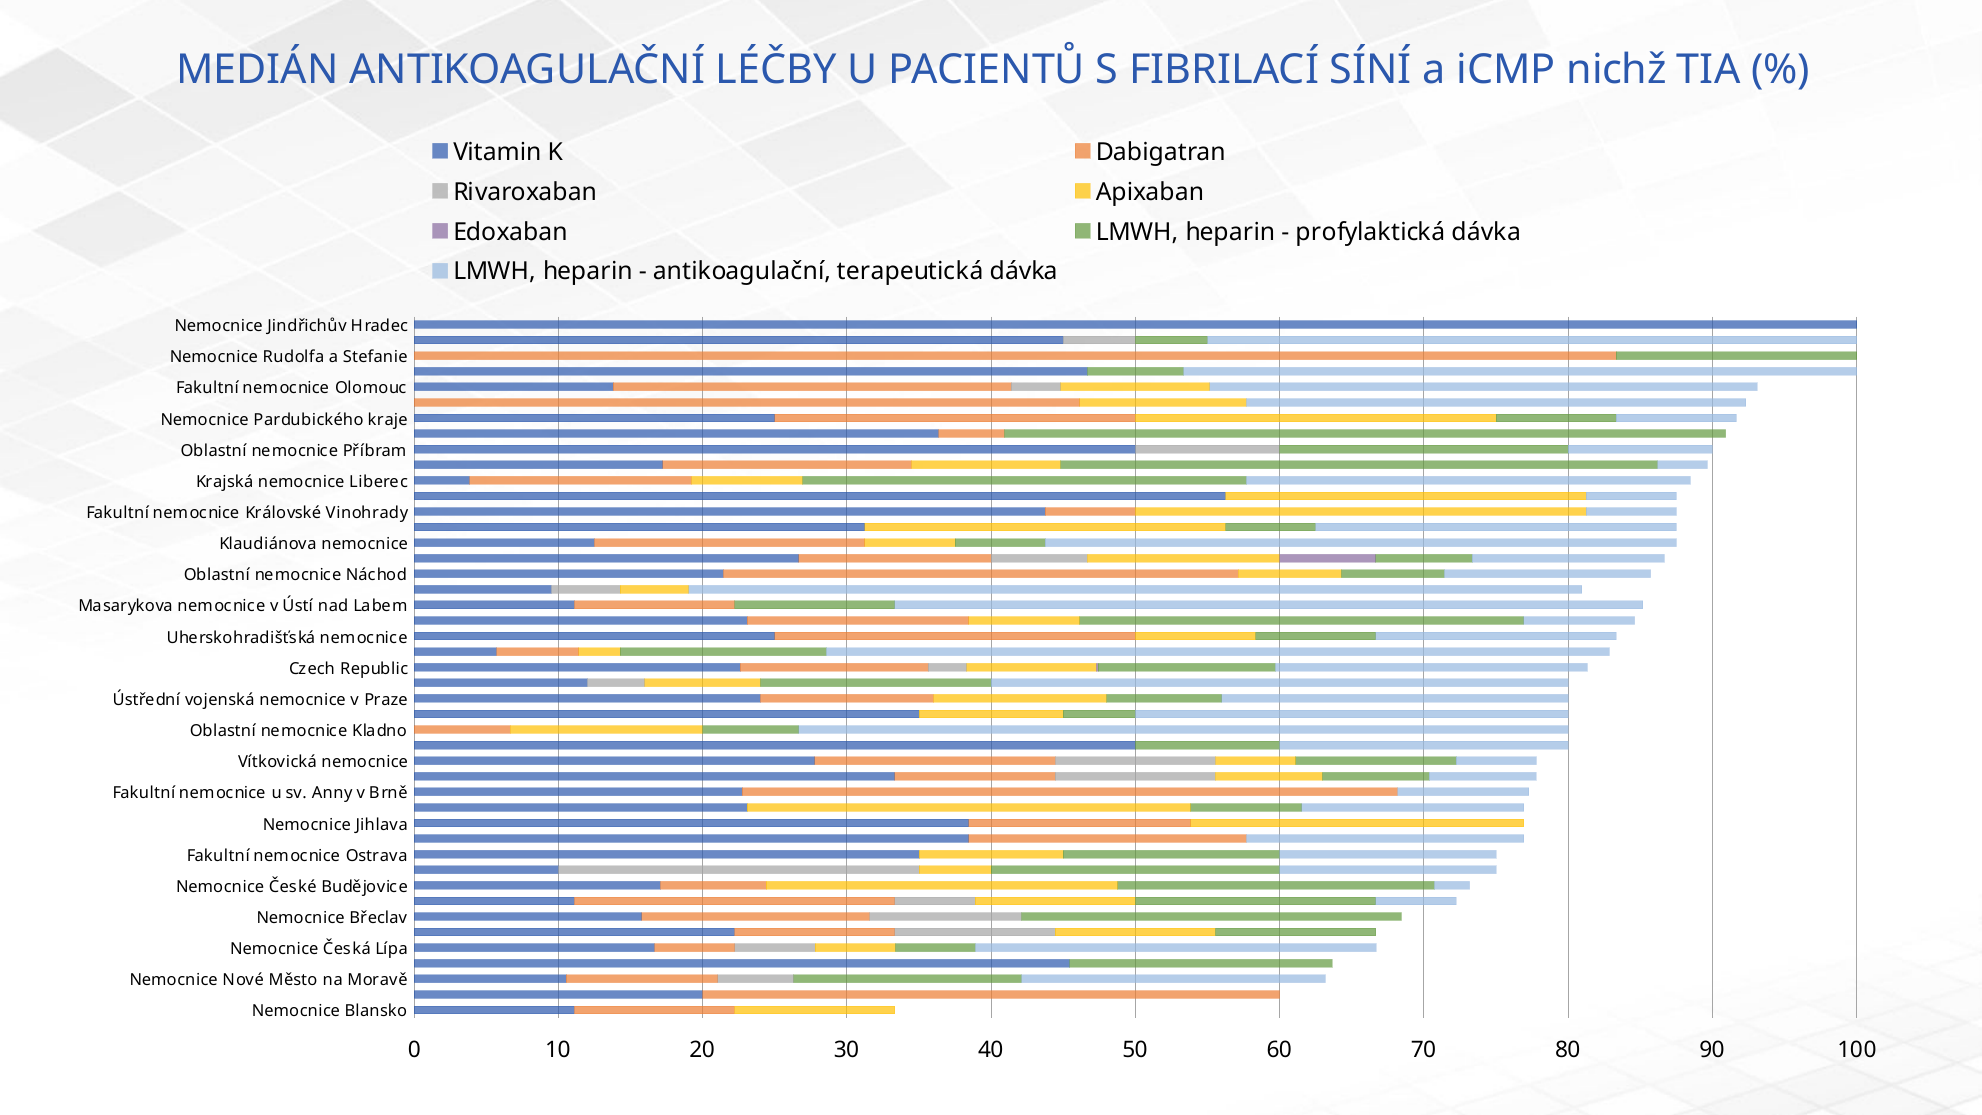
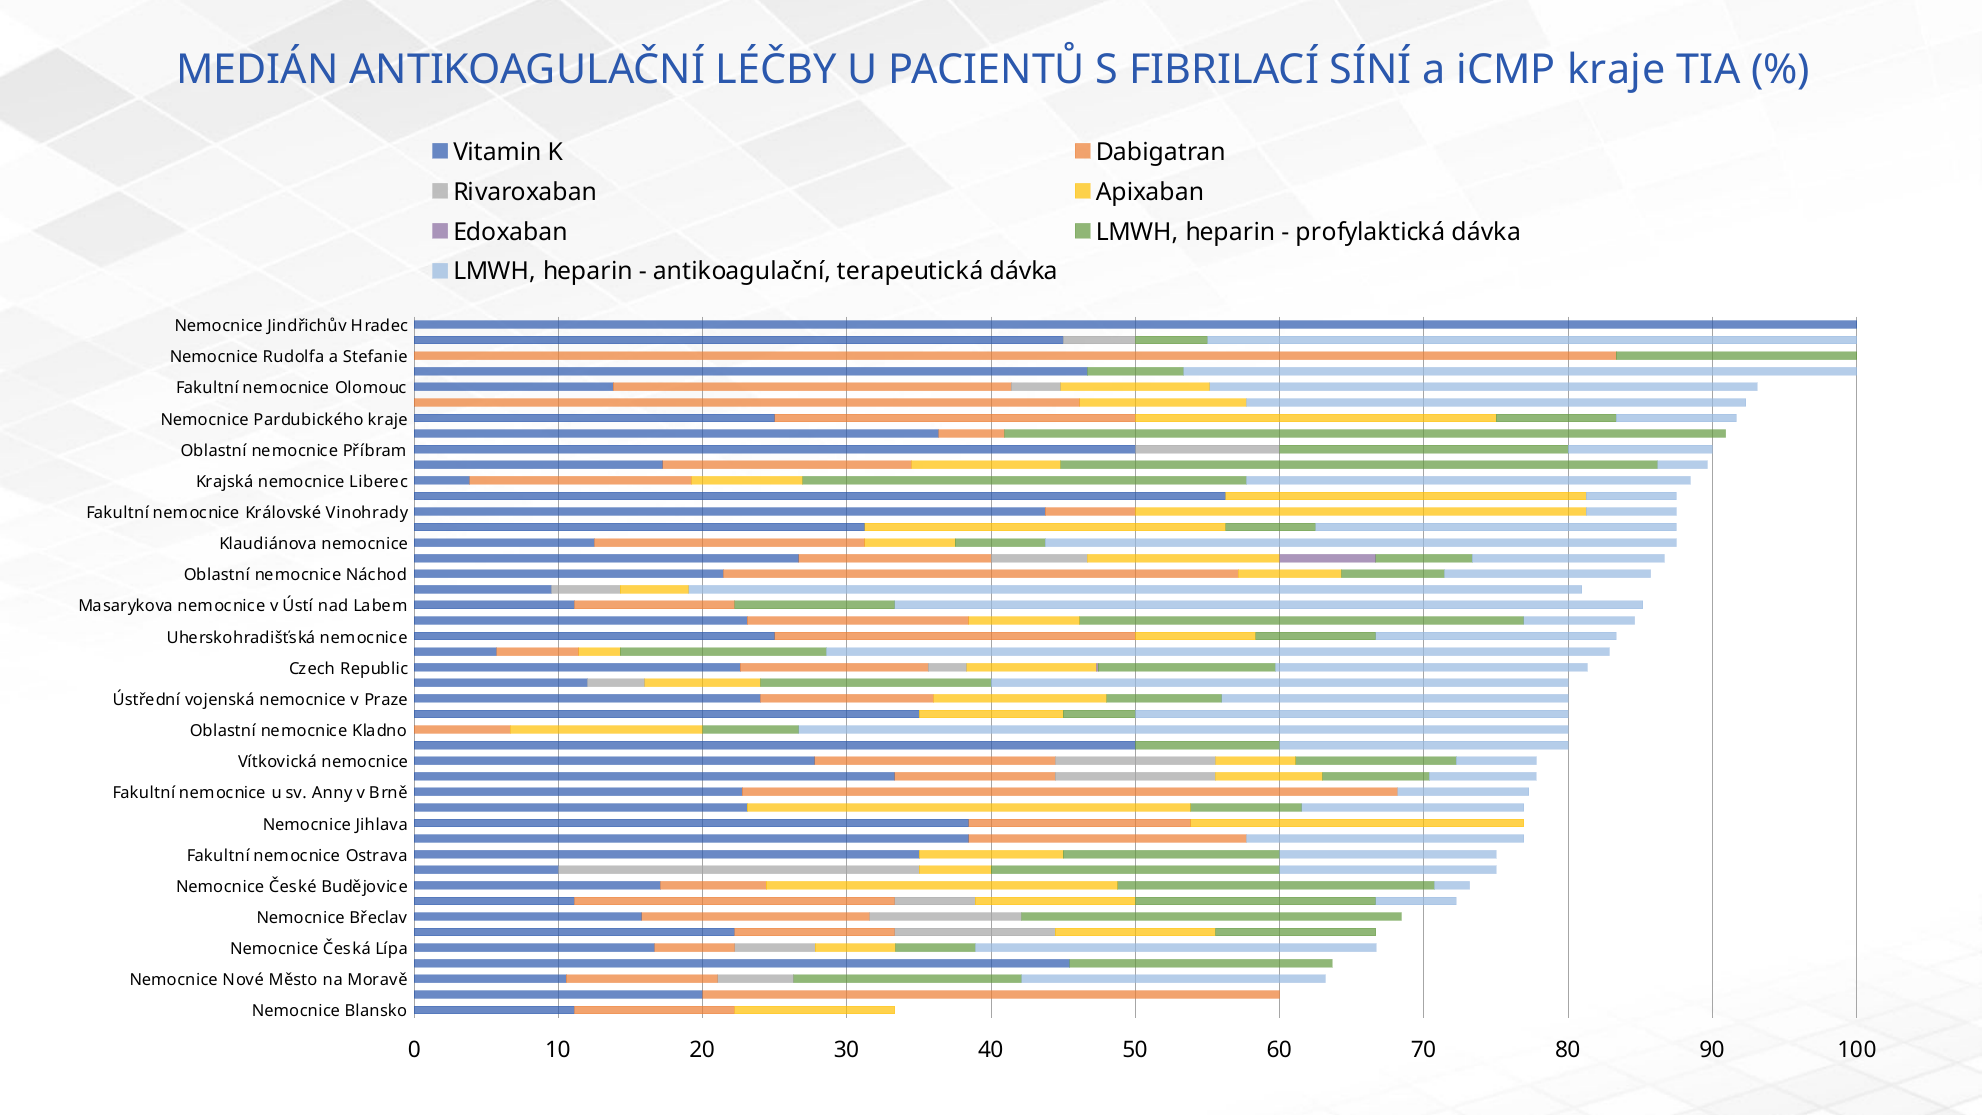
iCMP nichž: nichž -> kraje
